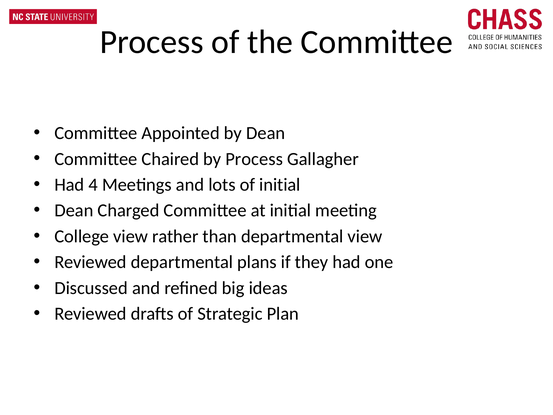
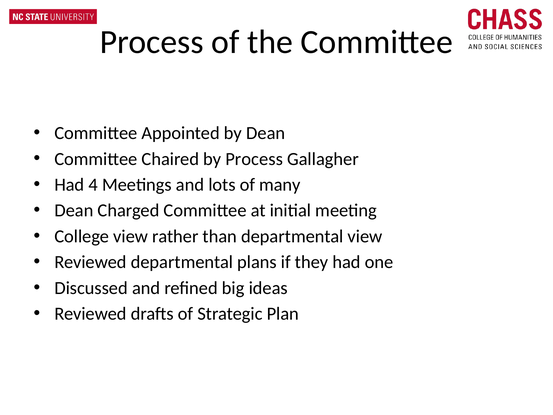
of initial: initial -> many
